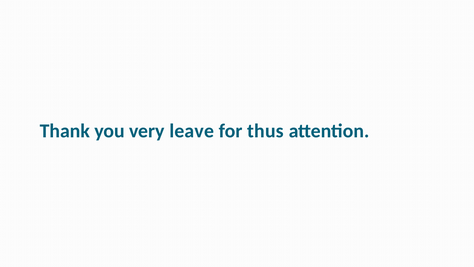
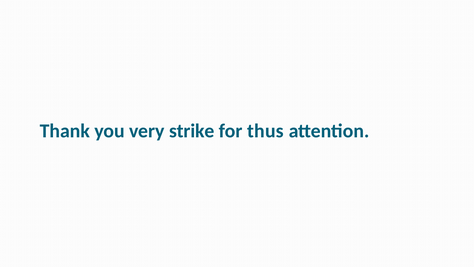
leave: leave -> strike
